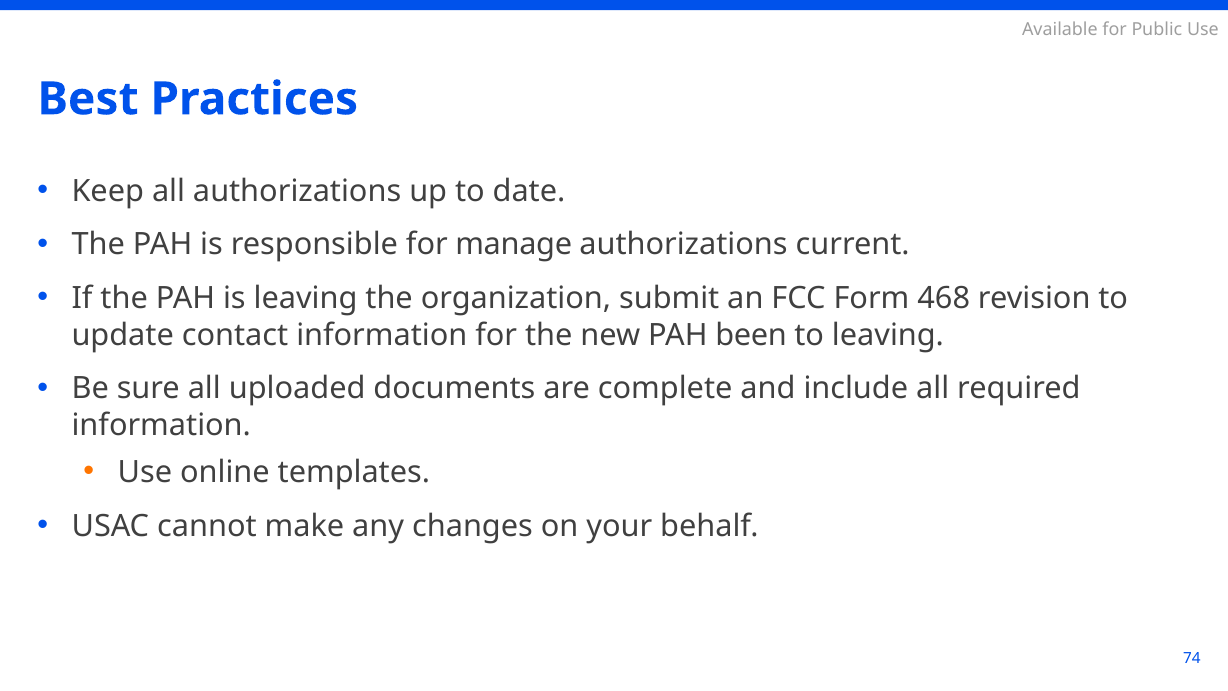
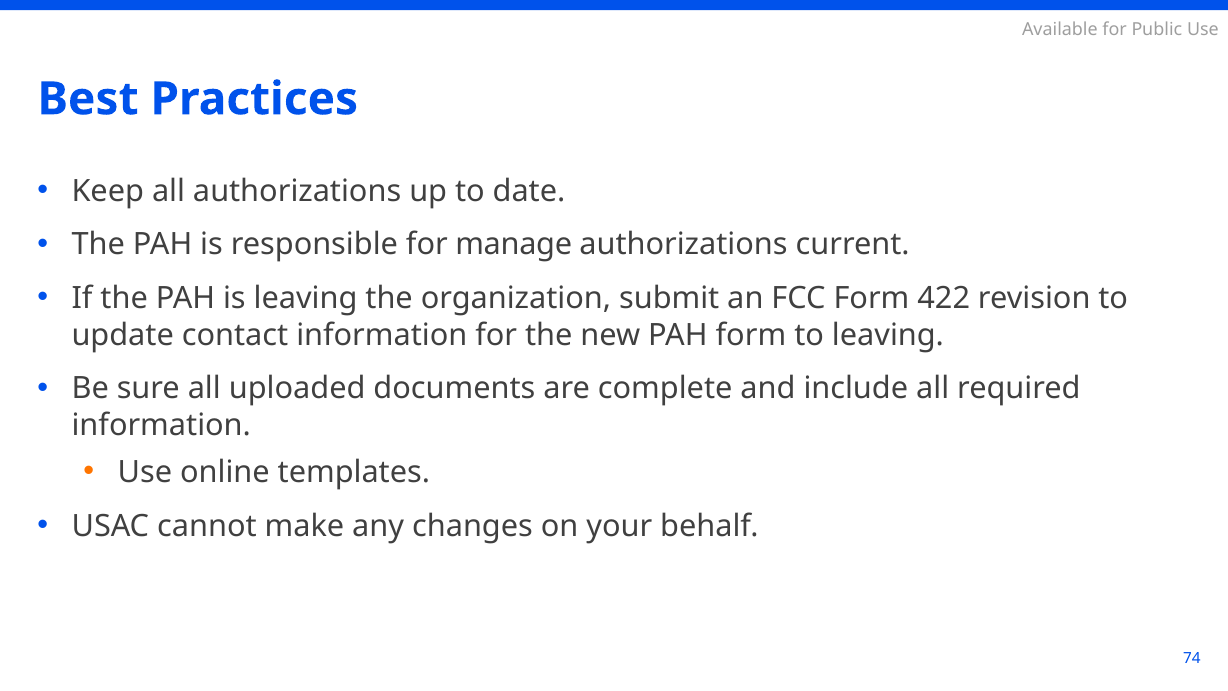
468: 468 -> 422
PAH been: been -> form
